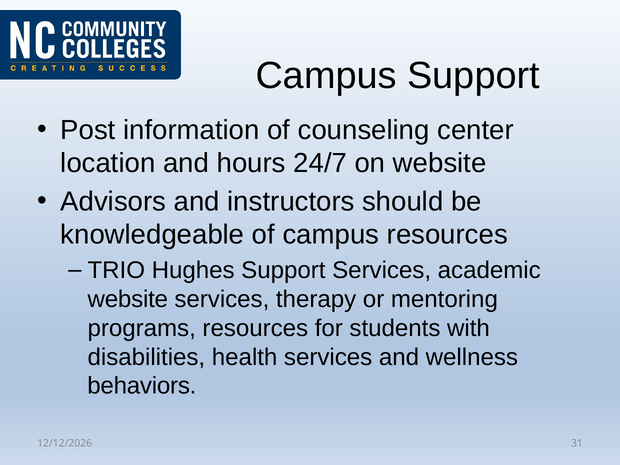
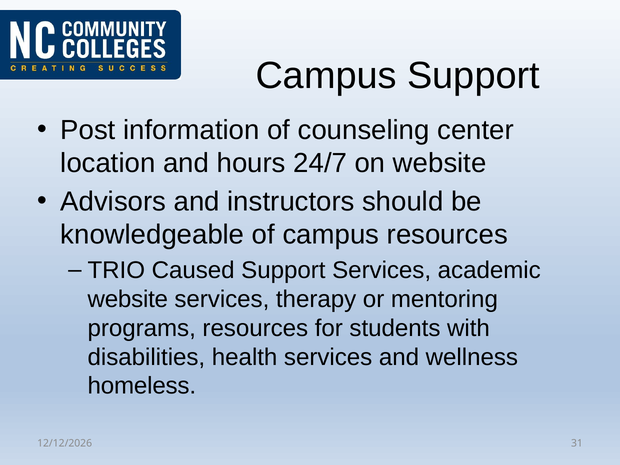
Hughes: Hughes -> Caused
behaviors: behaviors -> homeless
